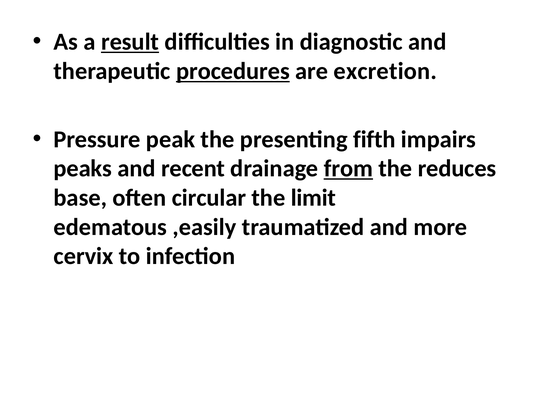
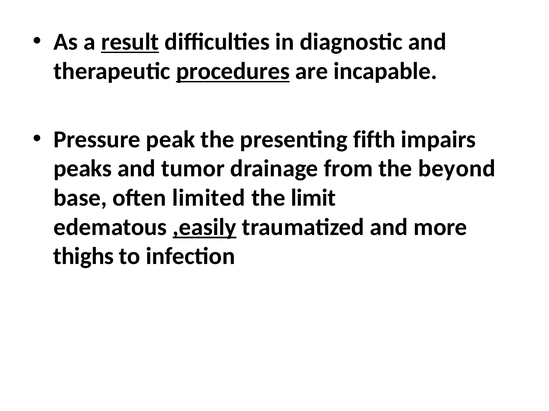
excretion: excretion -> incapable
recent: recent -> tumor
from underline: present -> none
reduces: reduces -> beyond
circular: circular -> limited
,easily underline: none -> present
cervix: cervix -> thighs
